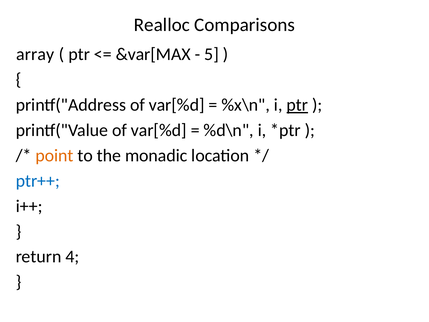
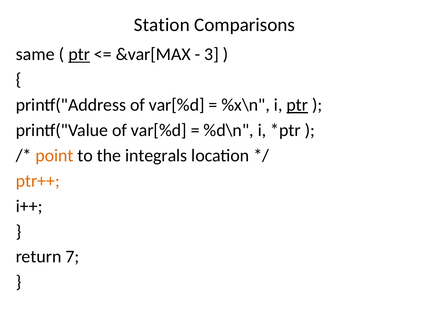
Realloc: Realloc -> Station
array: array -> same
ptr at (79, 54) underline: none -> present
5: 5 -> 3
monadic: monadic -> integrals
ptr++ colour: blue -> orange
4: 4 -> 7
